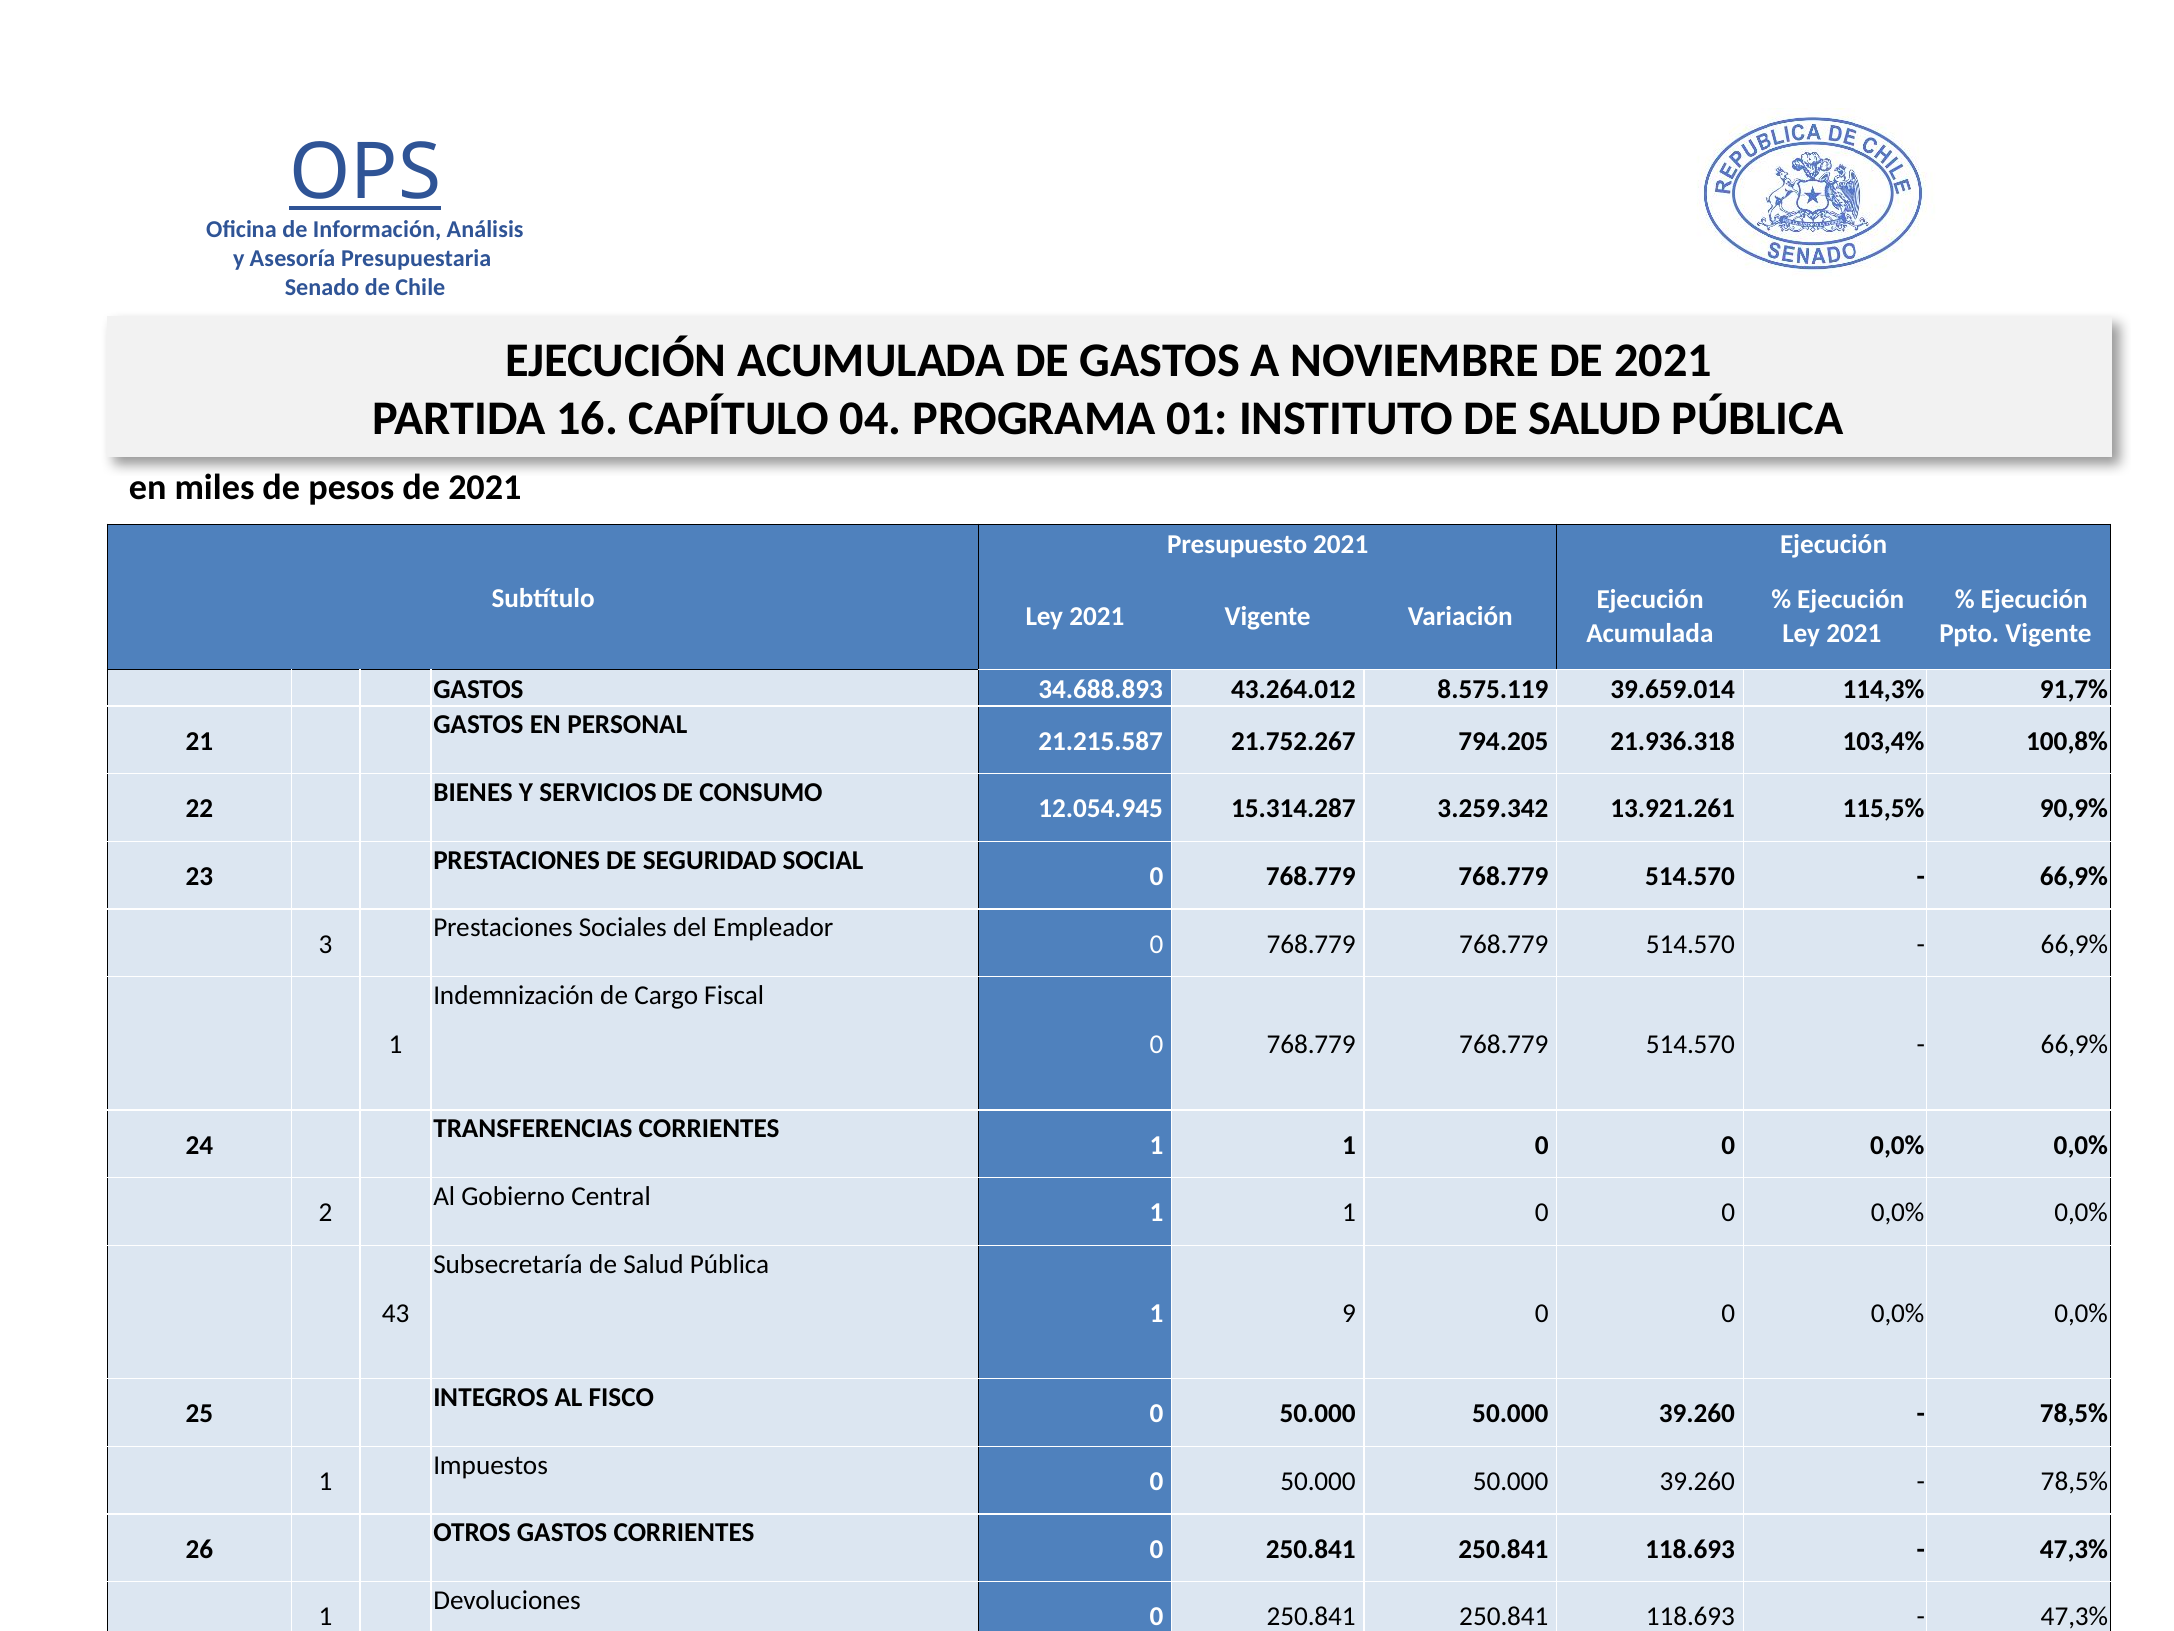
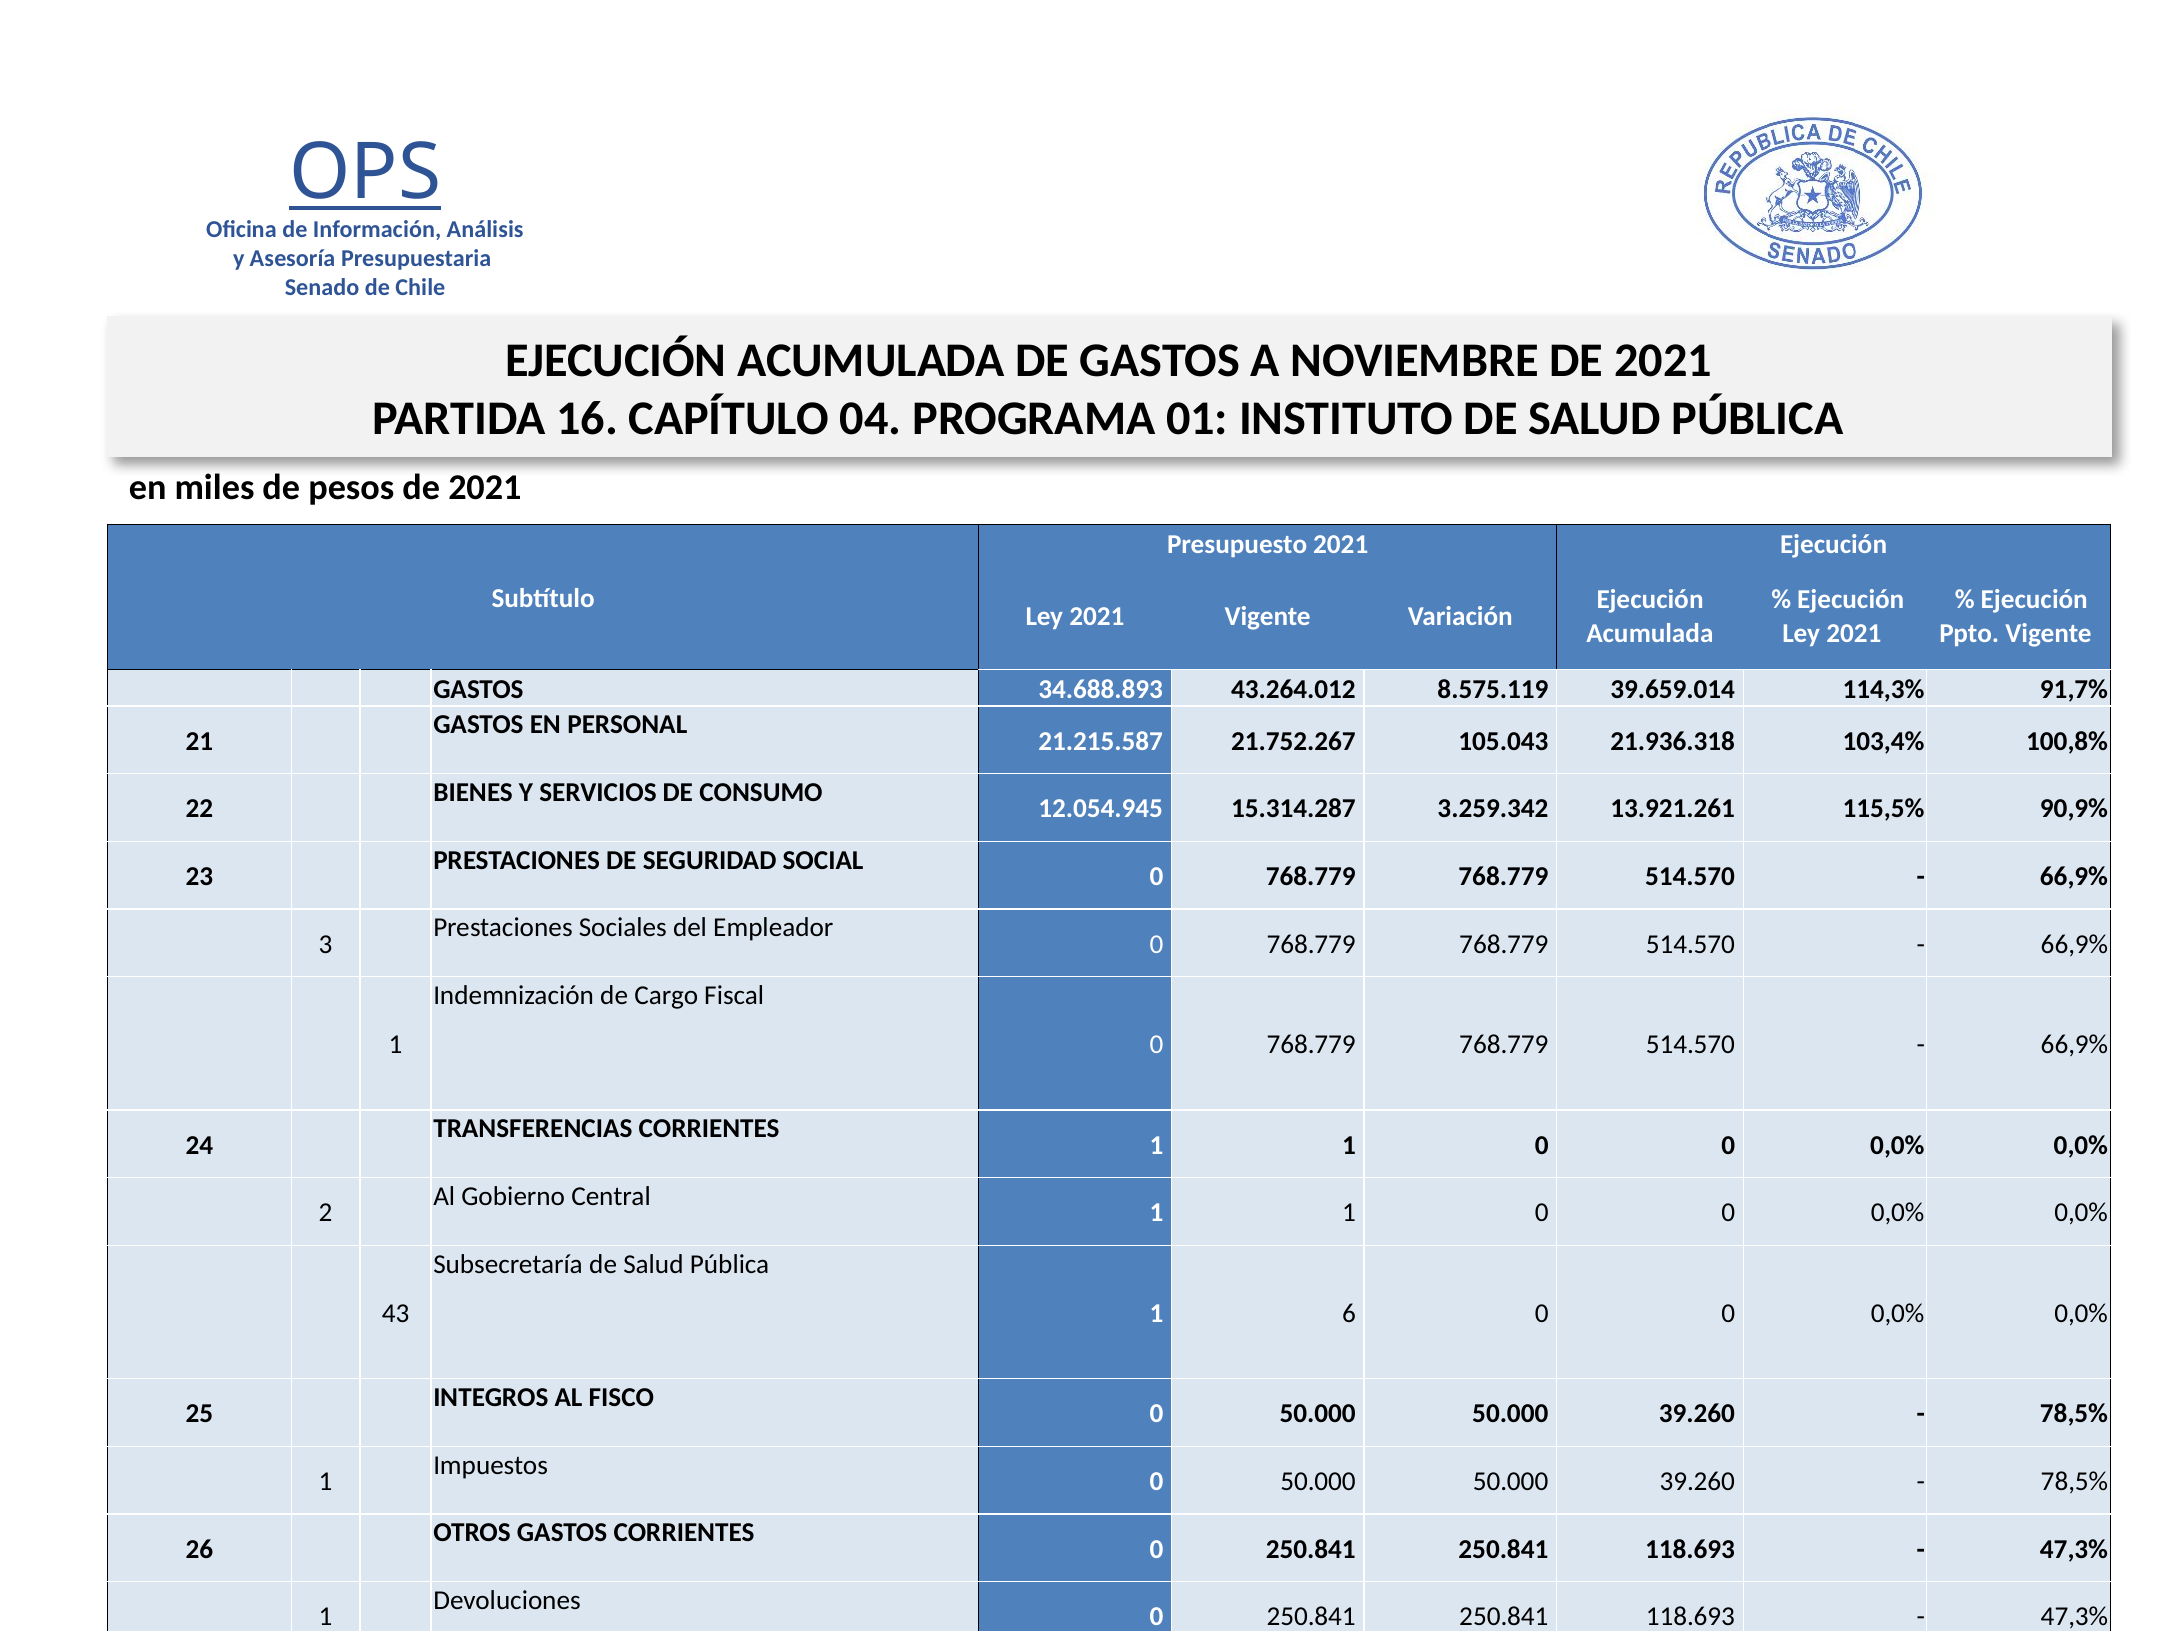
794.205: 794.205 -> 105.043
1 9: 9 -> 6
